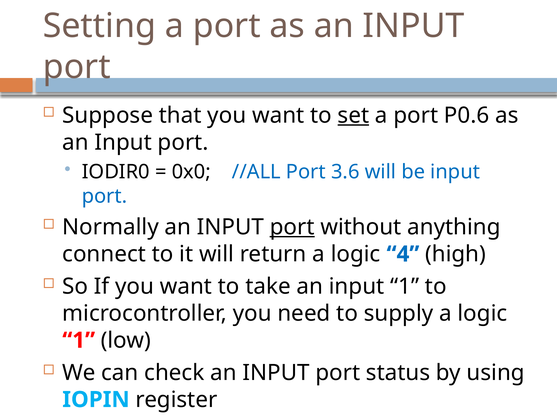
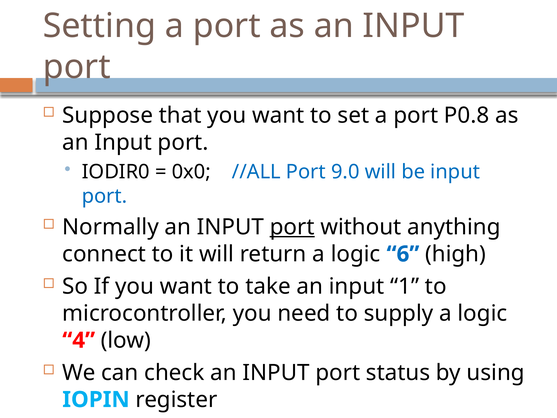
set underline: present -> none
P0.6: P0.6 -> P0.8
3.6: 3.6 -> 9.0
4: 4 -> 6
1 at (79, 340): 1 -> 4
